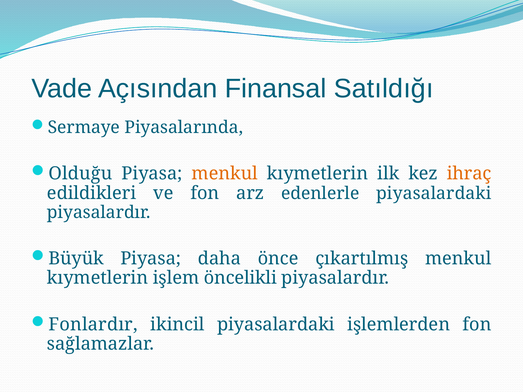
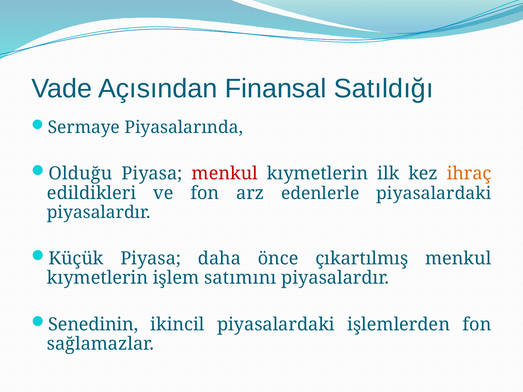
menkul at (225, 174) colour: orange -> red
Büyük: Büyük -> Küçük
öncelikli: öncelikli -> satımını
Fonlardır: Fonlardır -> Senedinin
